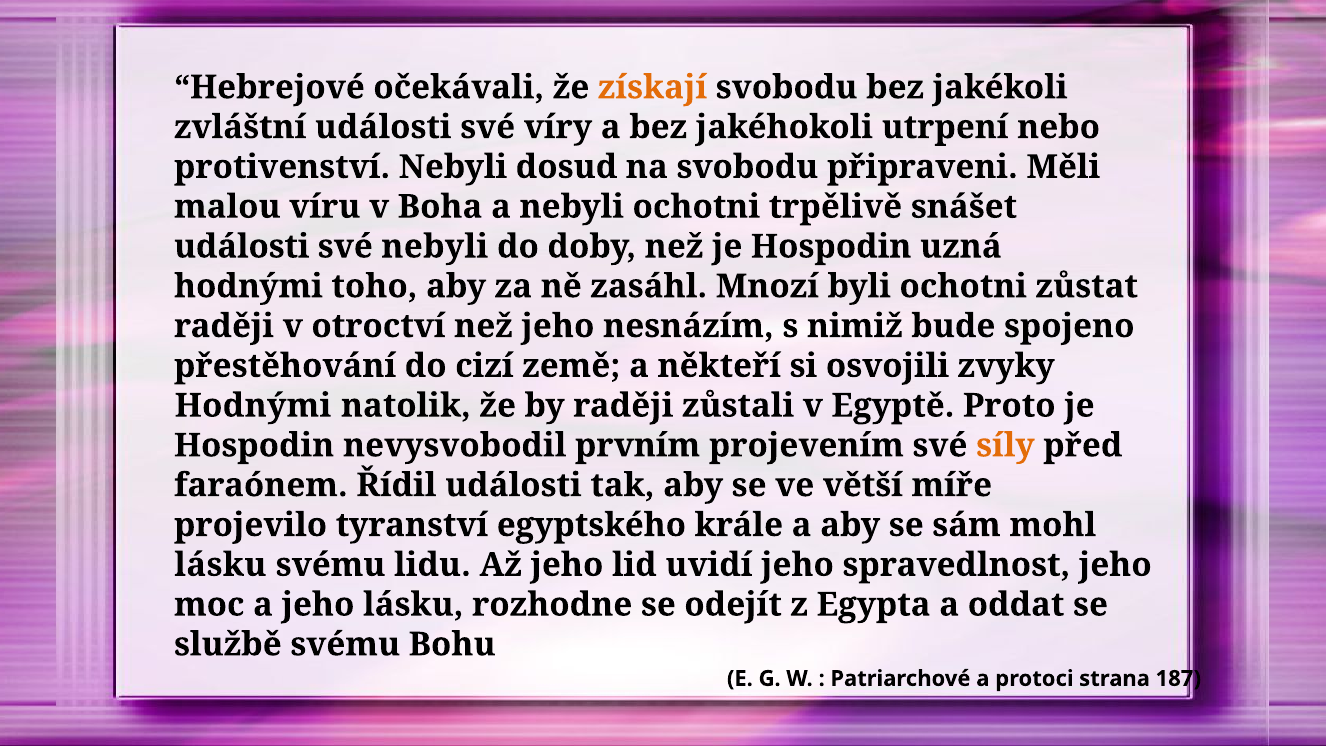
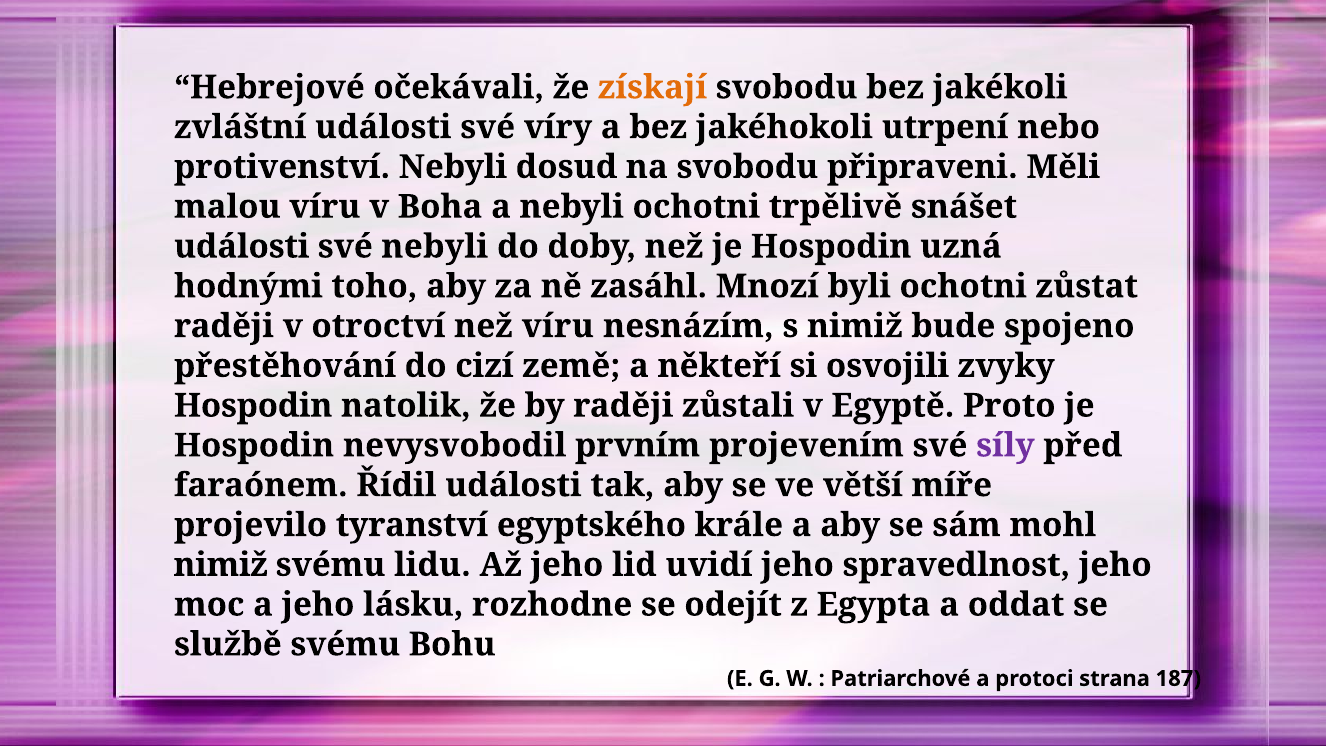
než jeho: jeho -> víru
Hodnými at (253, 406): Hodnými -> Hospodin
síly colour: orange -> purple
lásku at (220, 565): lásku -> nimiž
